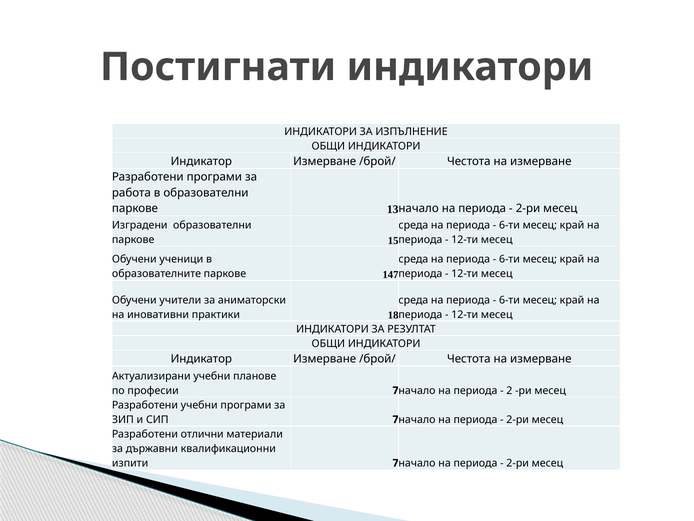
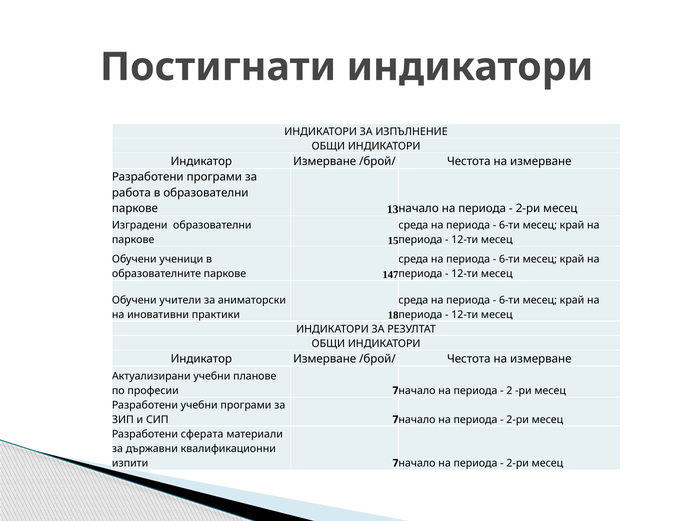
отлични: отлични -> сферата
